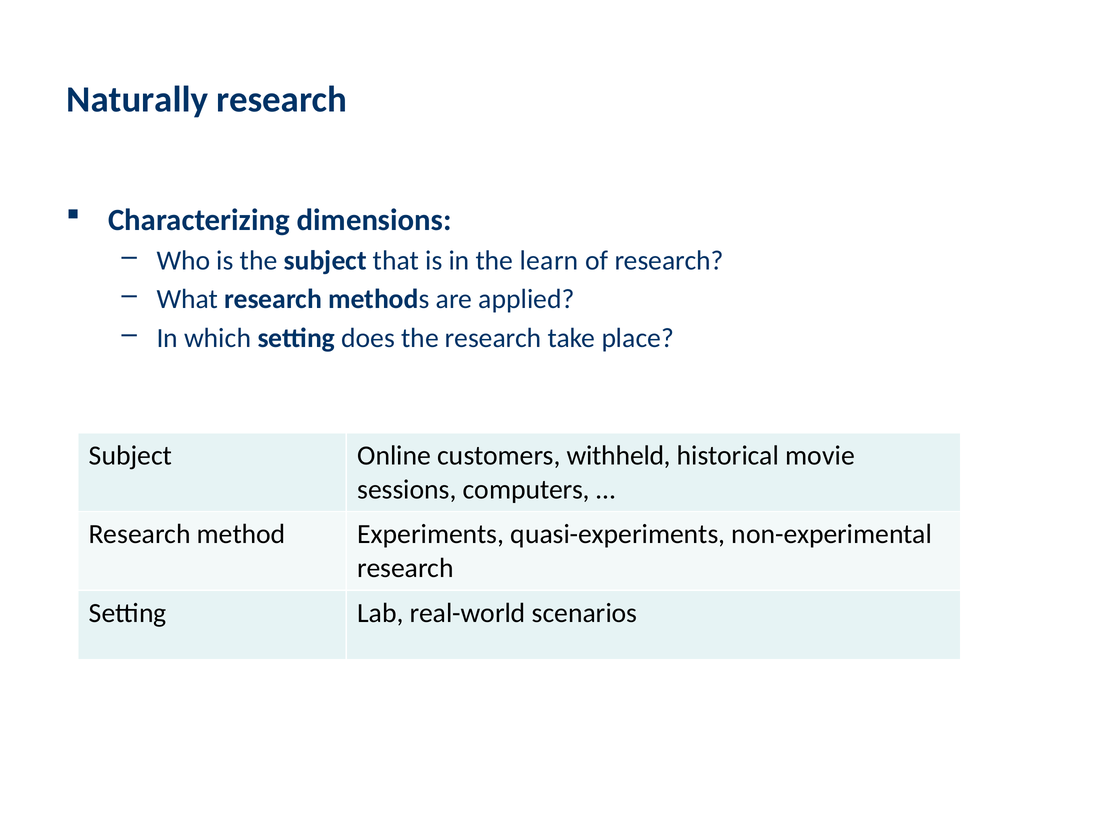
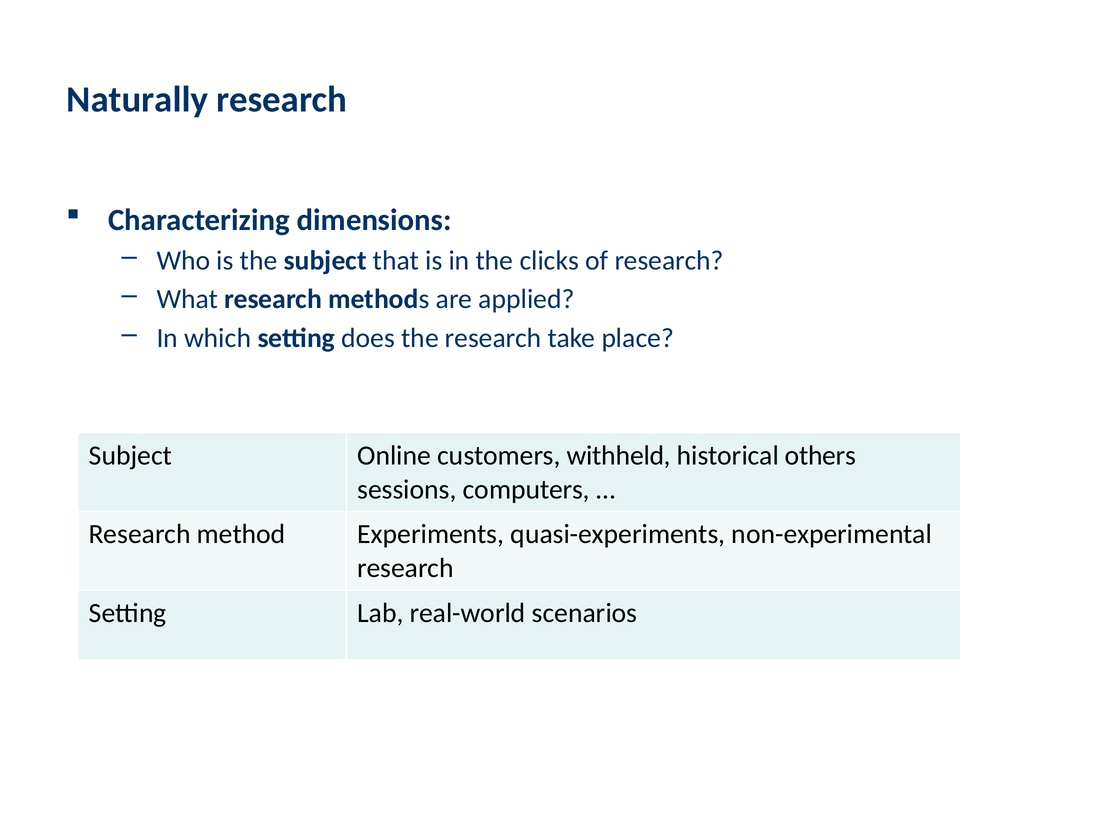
learn: learn -> clicks
movie: movie -> others
